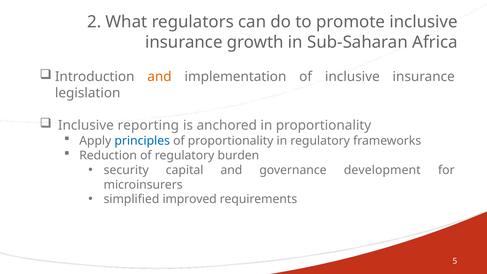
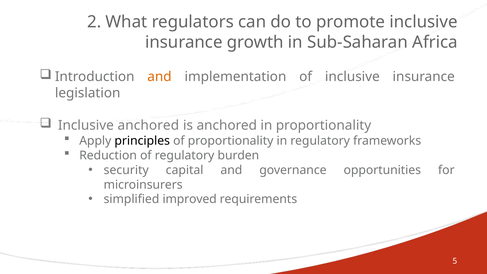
Inclusive reporting: reporting -> anchored
principles colour: blue -> black
development: development -> opportunities
